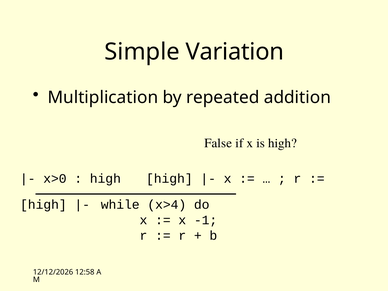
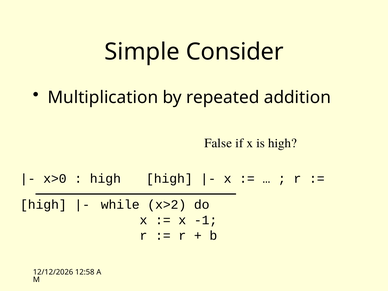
Variation: Variation -> Consider
x>4: x>4 -> x>2
